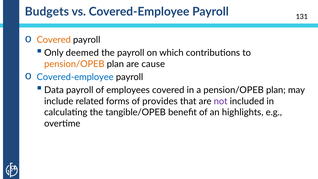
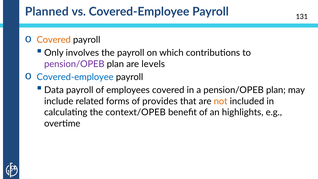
Budgets: Budgets -> Planned
deemed: deemed -> involves
pension/OPEB at (74, 64) colour: orange -> purple
cause: cause -> levels
not colour: purple -> orange
tangible/OPEB: tangible/OPEB -> context/OPEB
